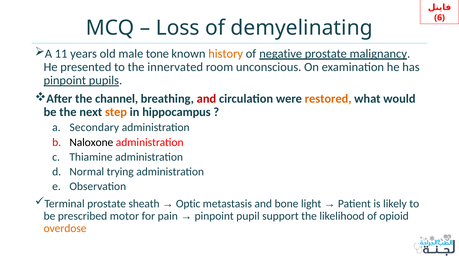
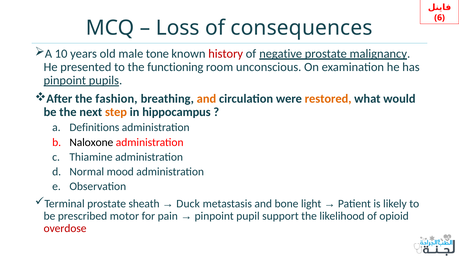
demyelinating: demyelinating -> consequences
11: 11 -> 10
history colour: orange -> red
innervated: innervated -> functioning
channel: channel -> fashion
and at (206, 99) colour: red -> orange
Secondary: Secondary -> Definitions
trying: trying -> mood
Optic: Optic -> Duck
overdose colour: orange -> red
